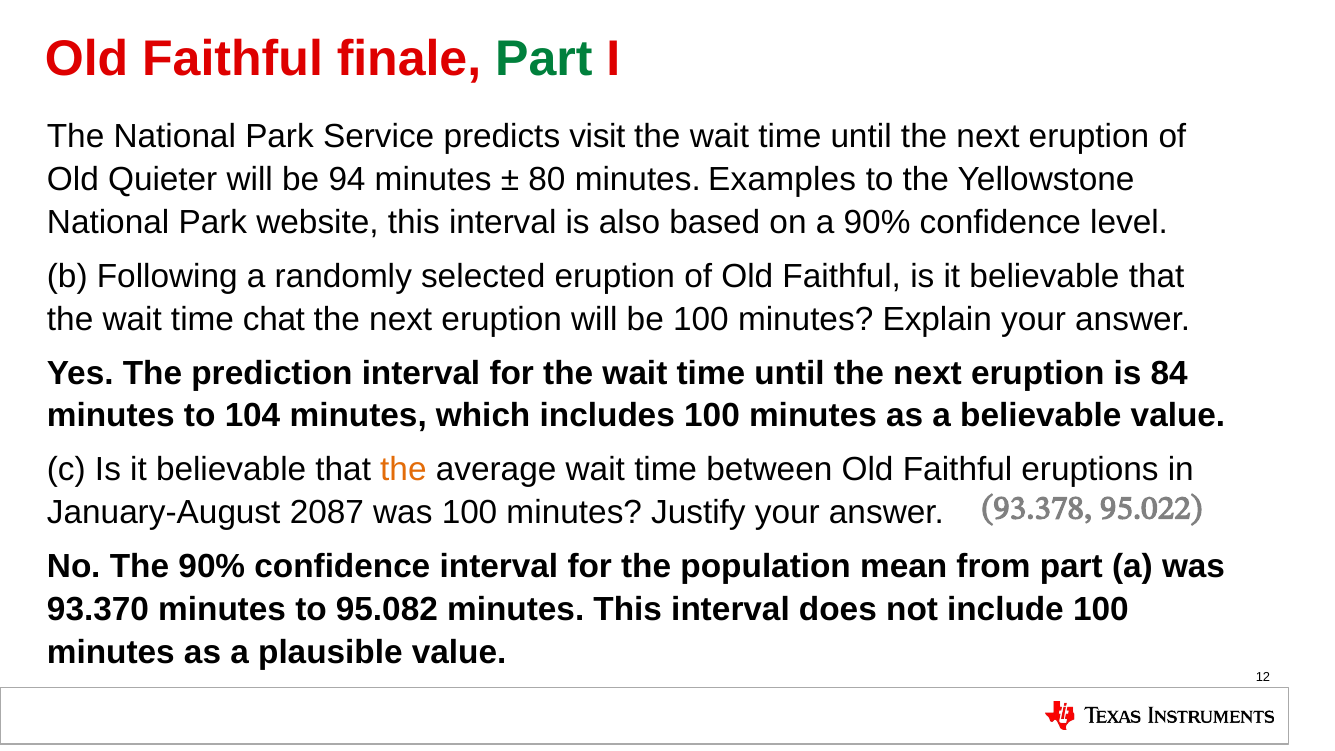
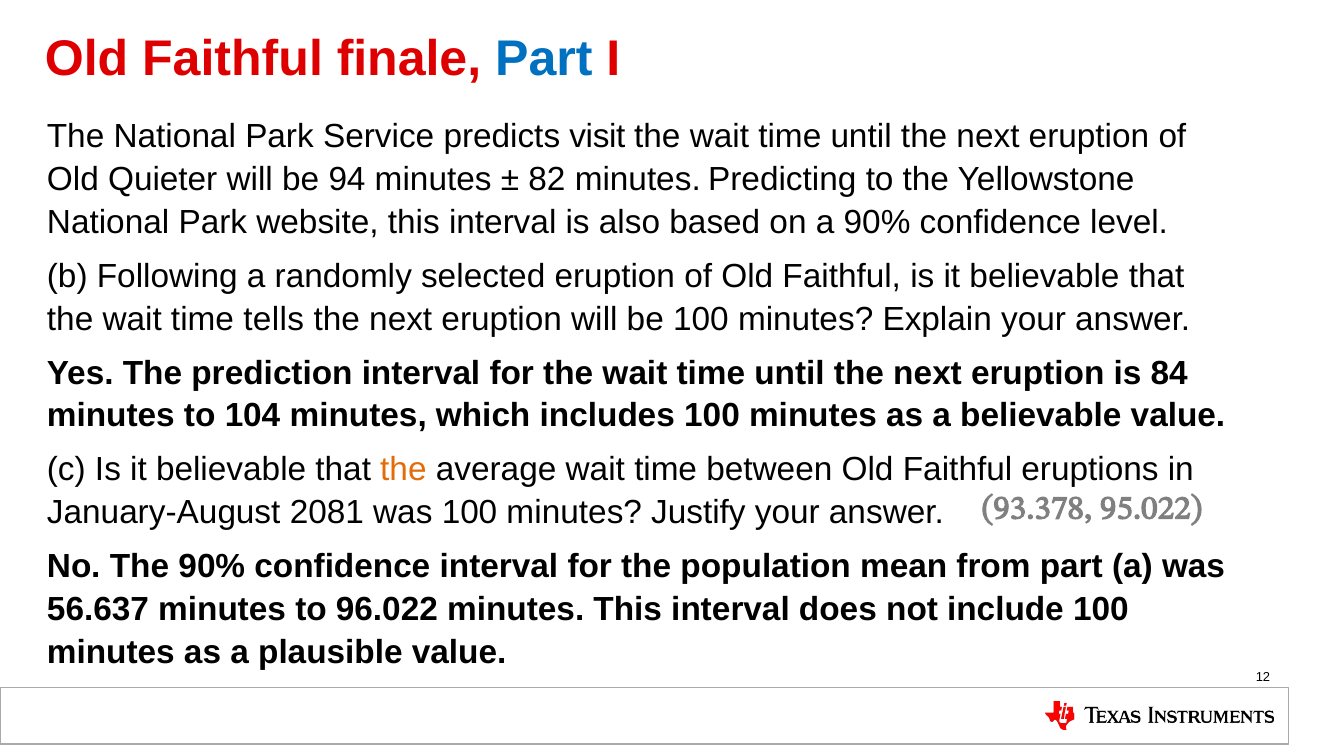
Part at (544, 59) colour: green -> blue
80: 80 -> 82
Examples: Examples -> Predicting
chat: chat -> tells
2087: 2087 -> 2081
93.370: 93.370 -> 56.637
95.082: 95.082 -> 96.022
